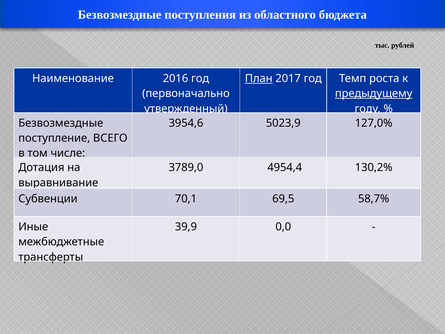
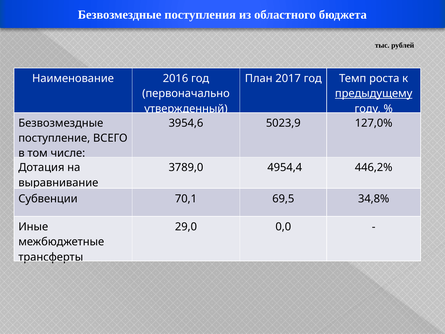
План underline: present -> none
130,2%: 130,2% -> 446,2%
58,7%: 58,7% -> 34,8%
39,9: 39,9 -> 29,0
